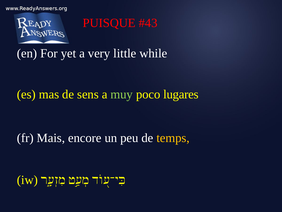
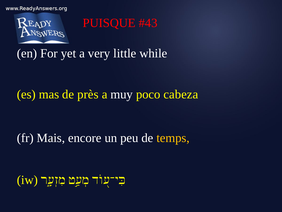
sens: sens -> près
muy colour: light green -> white
lugares: lugares -> cabeza
